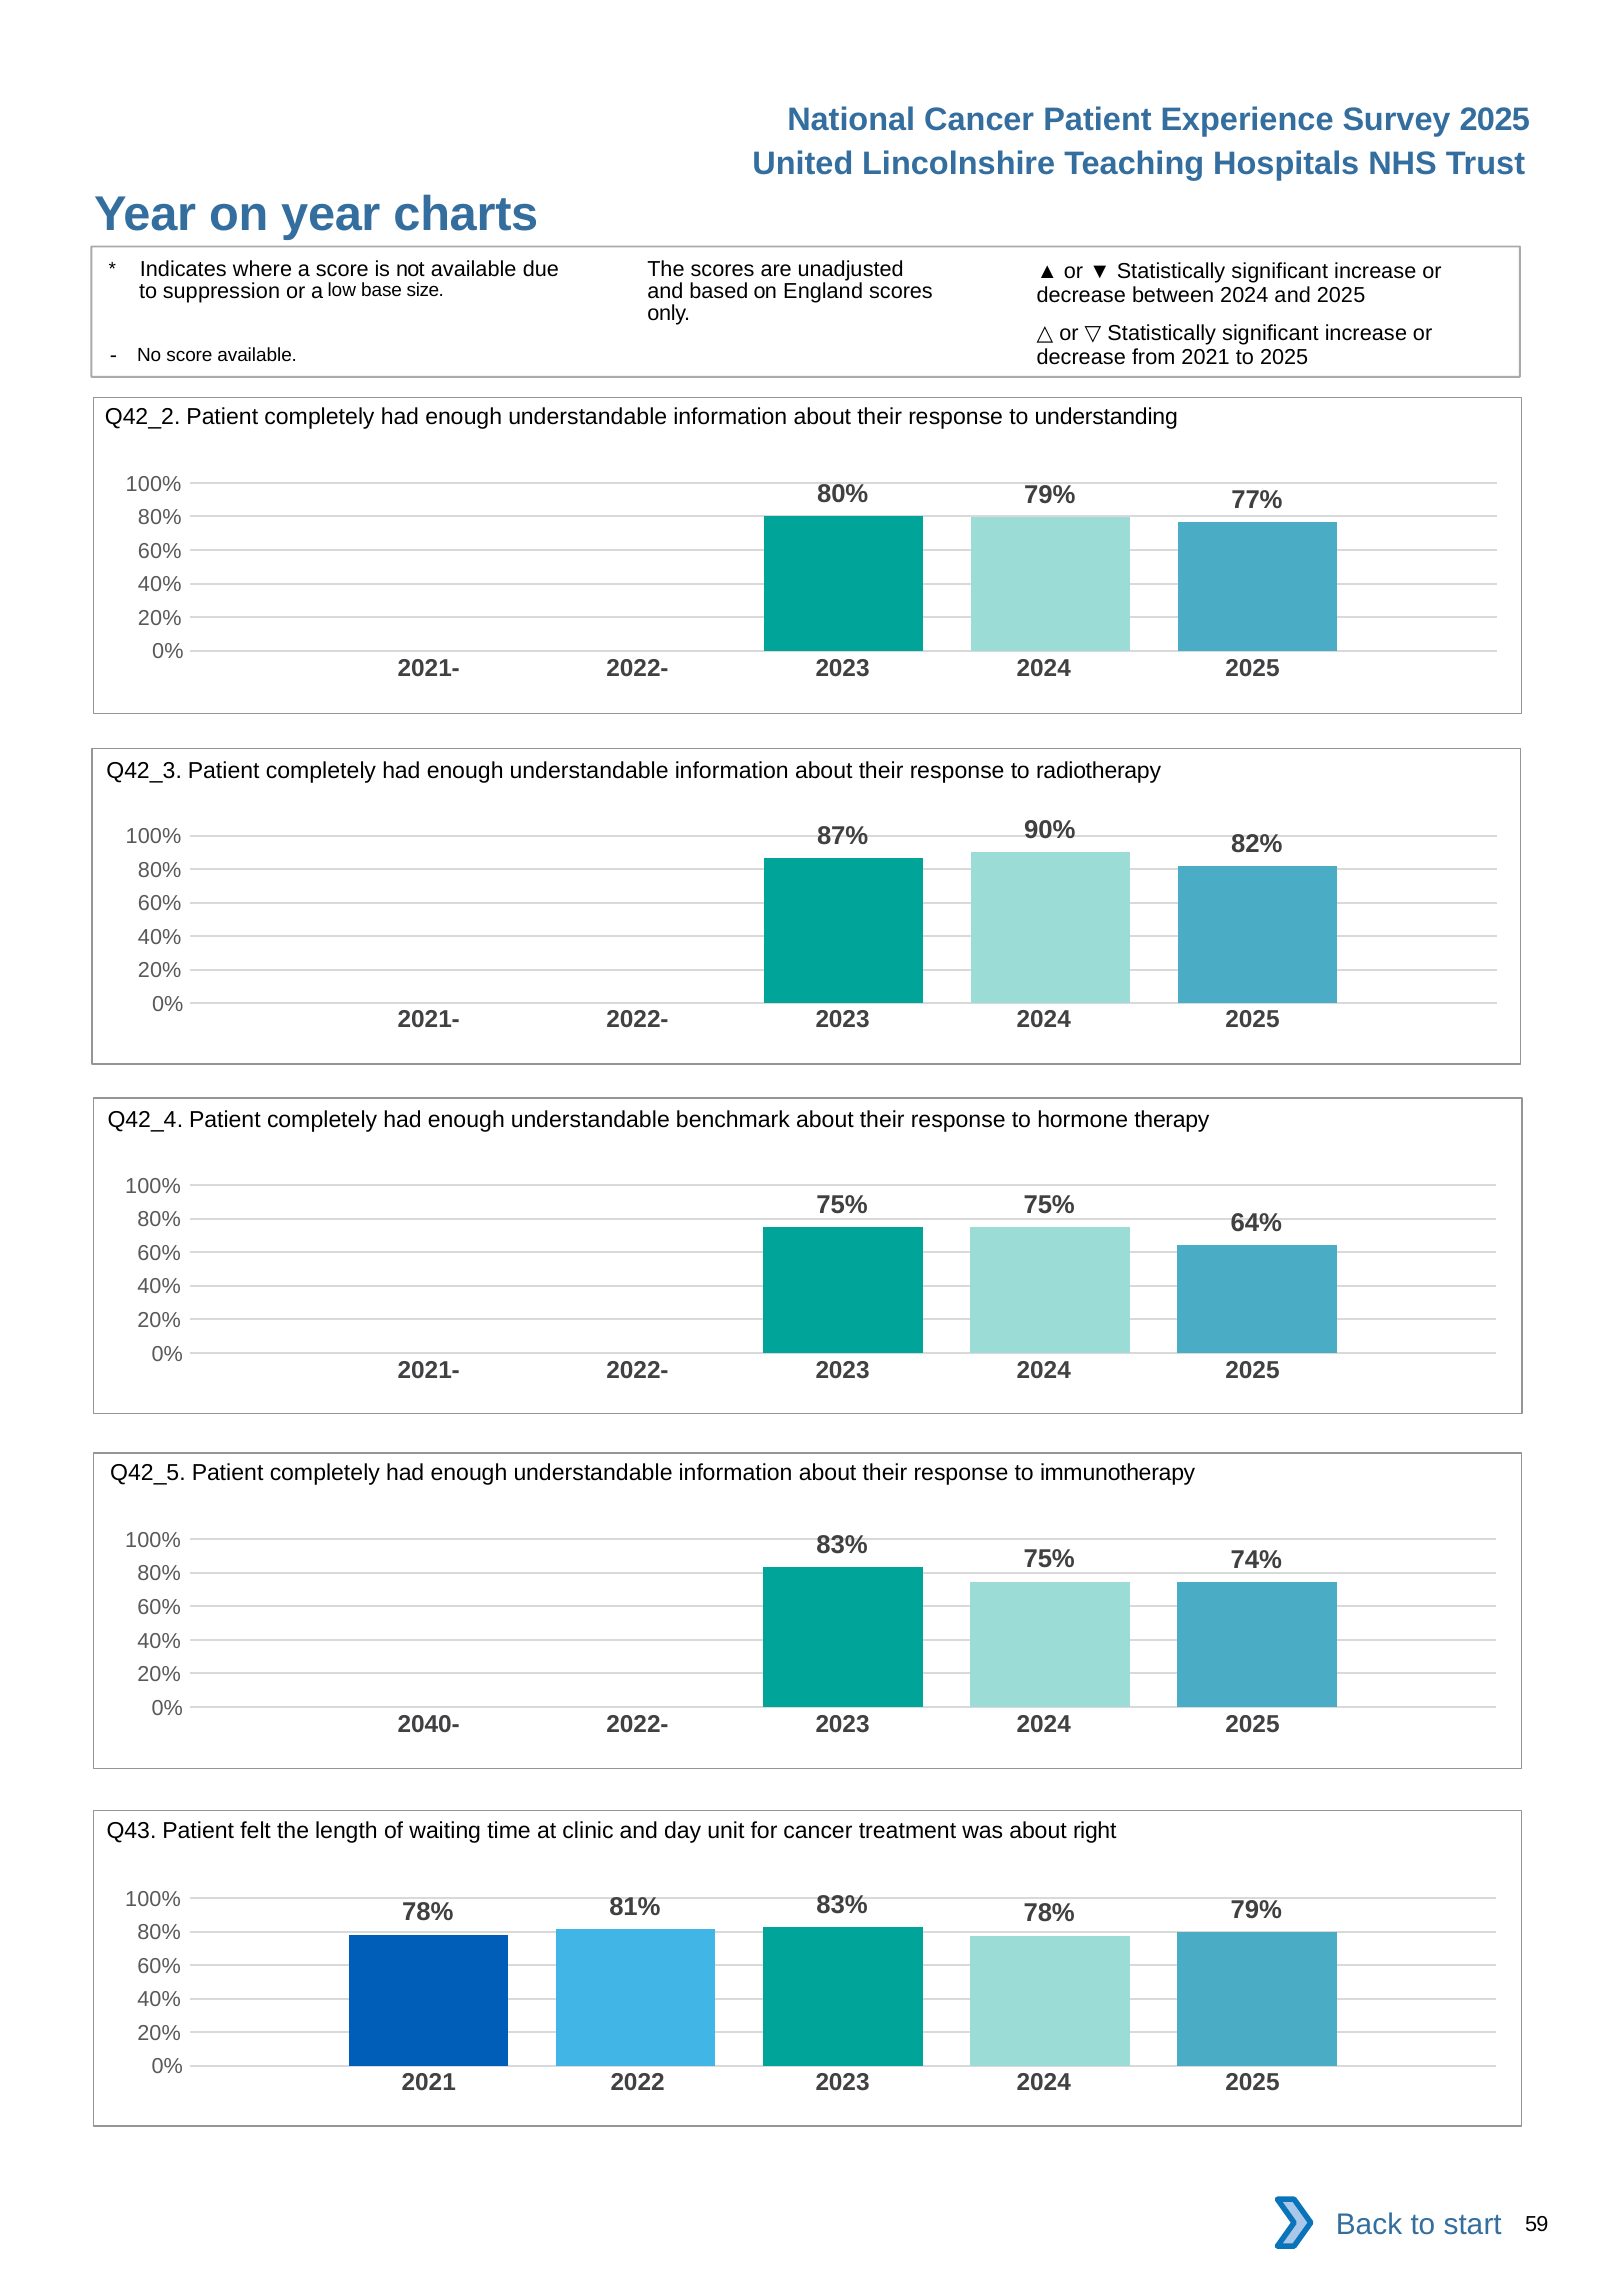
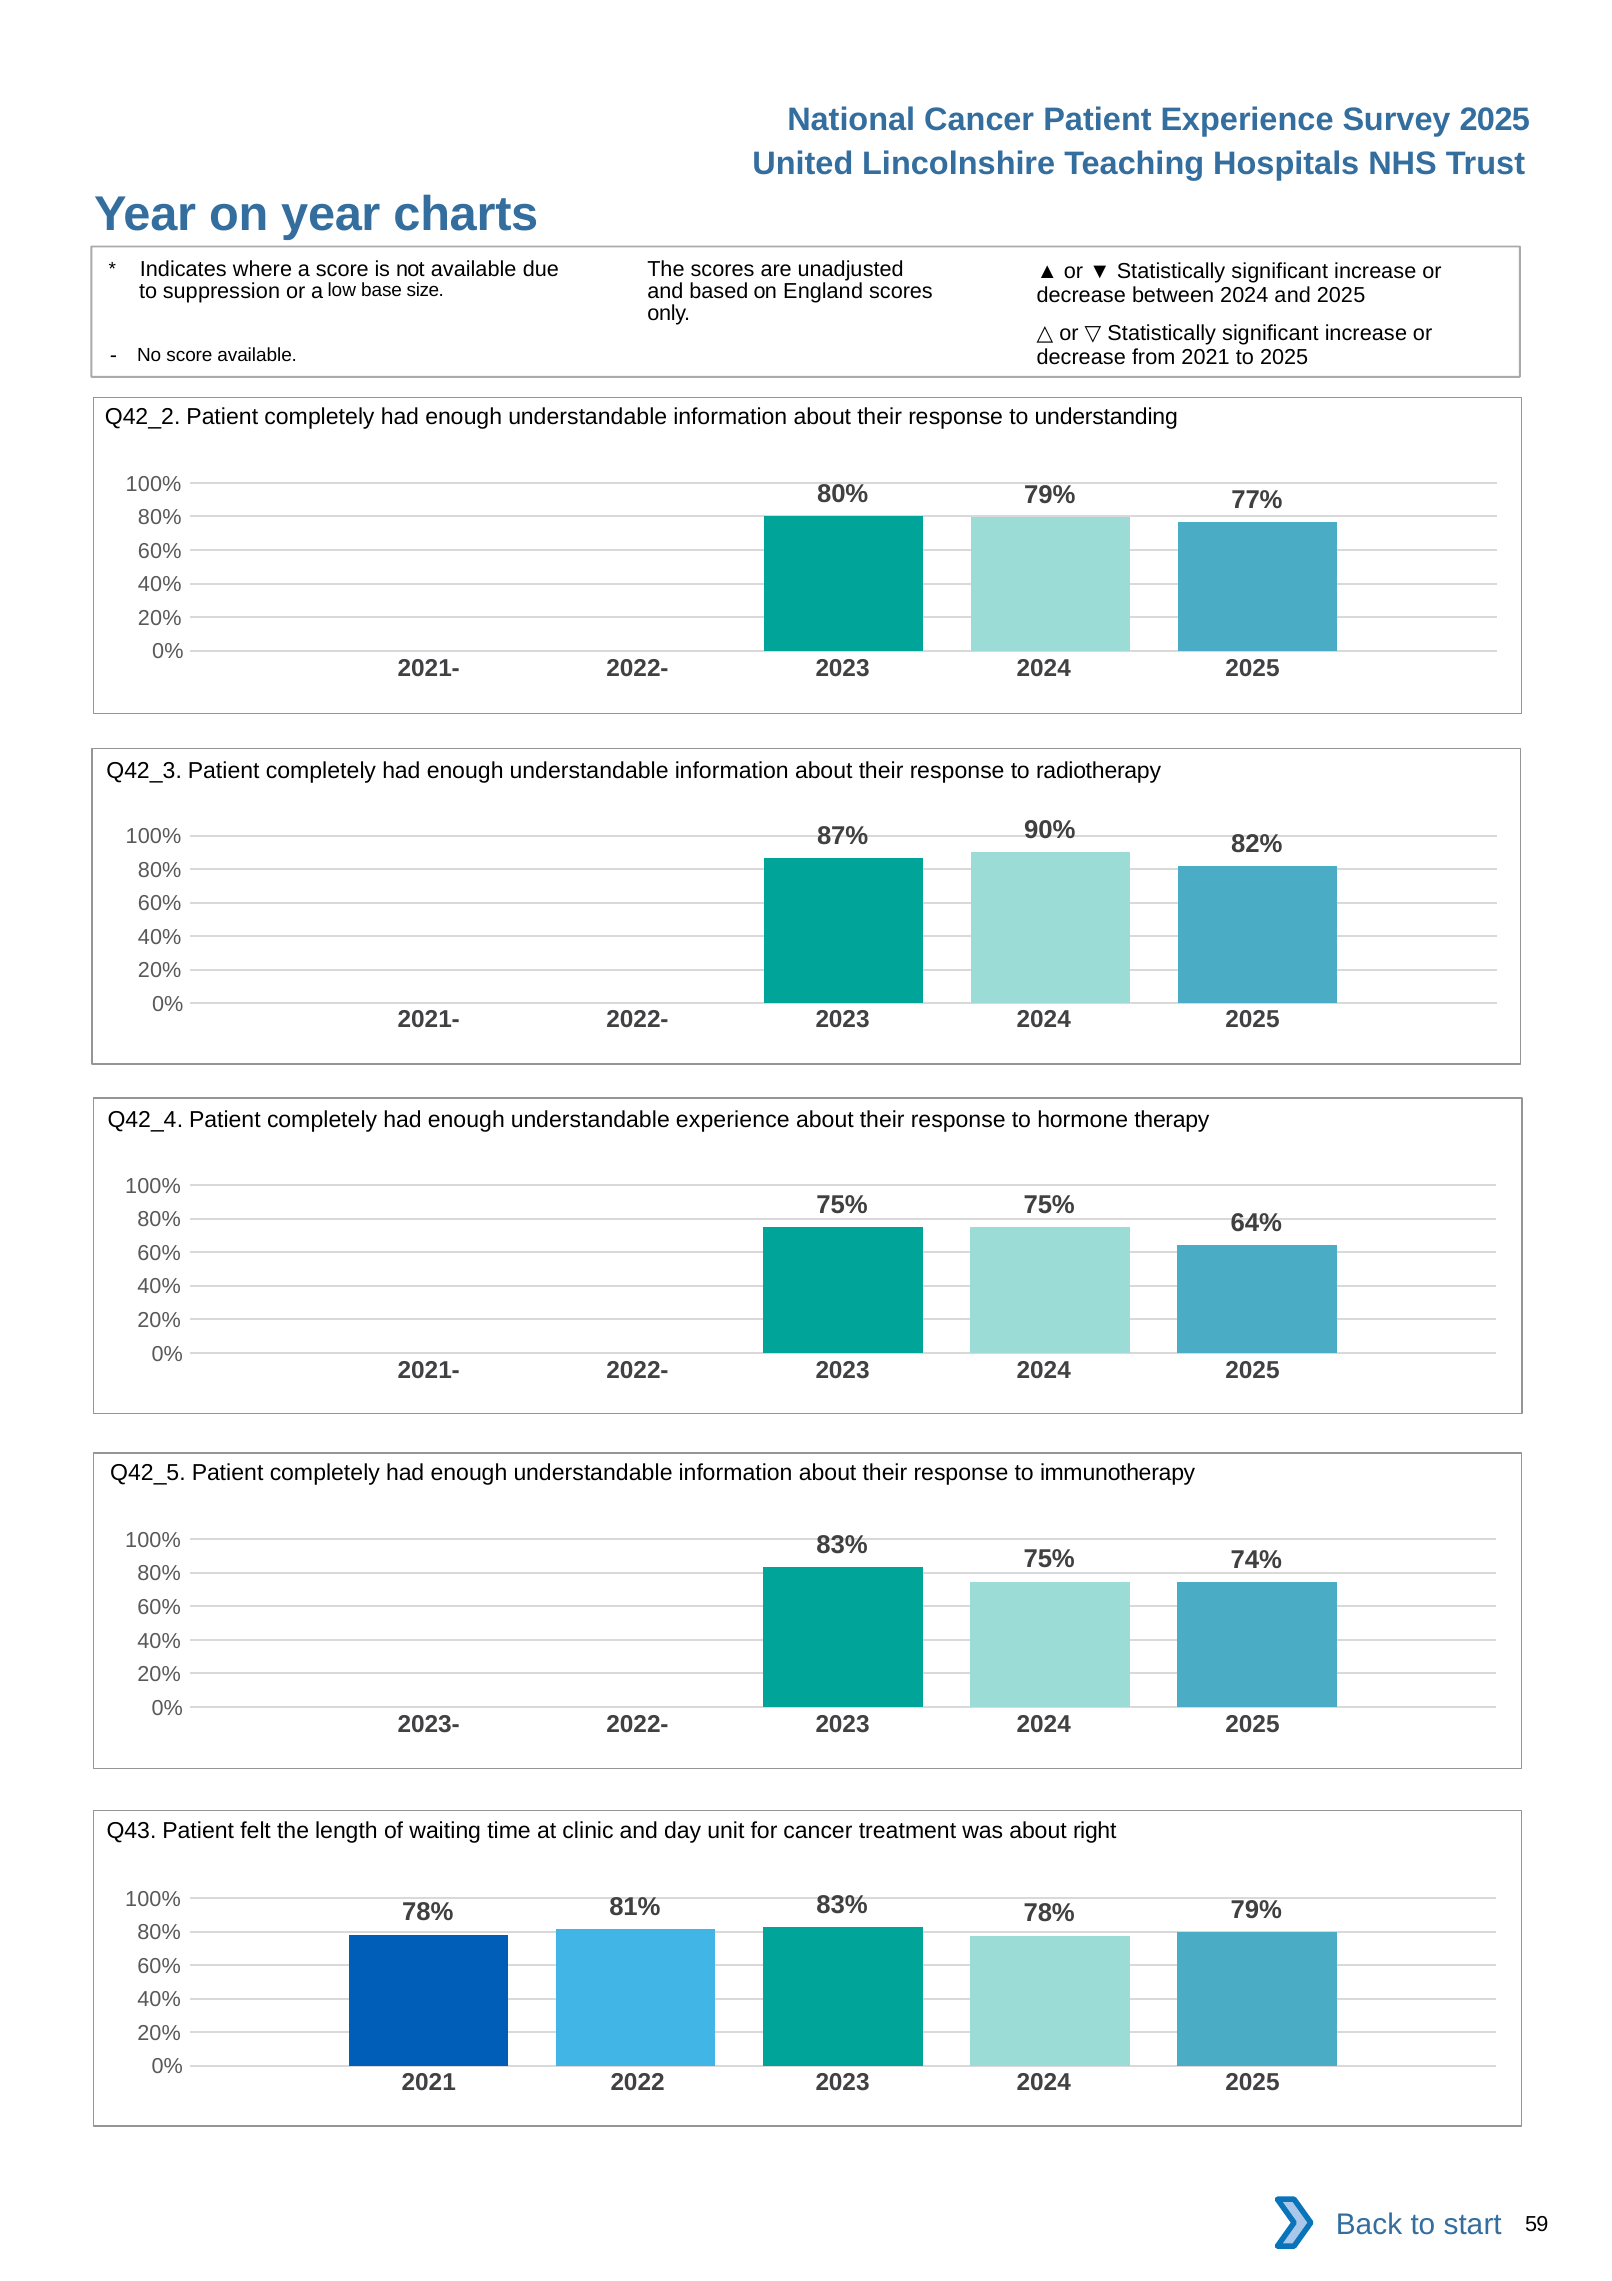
understandable benchmark: benchmark -> experience
2040-: 2040- -> 2023-
